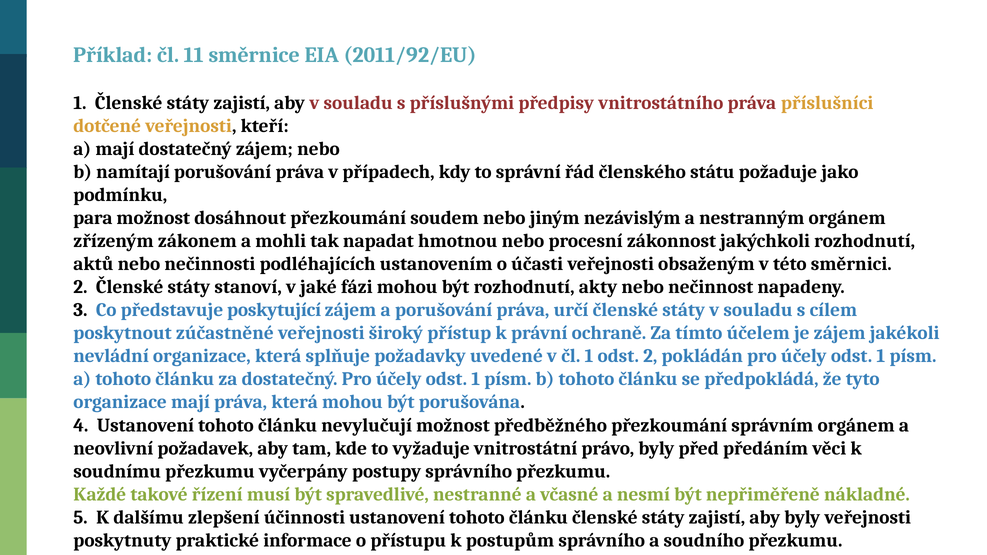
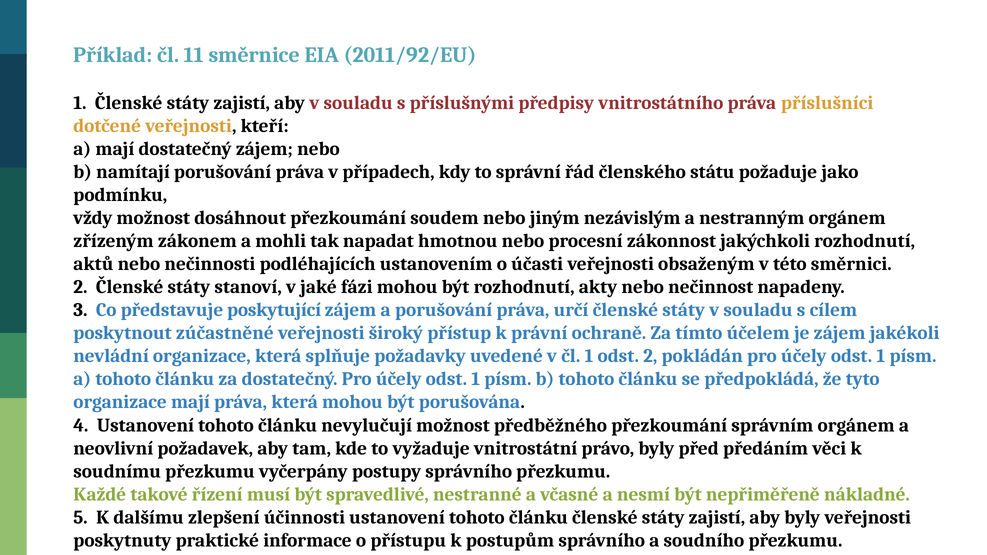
para: para -> vždy
